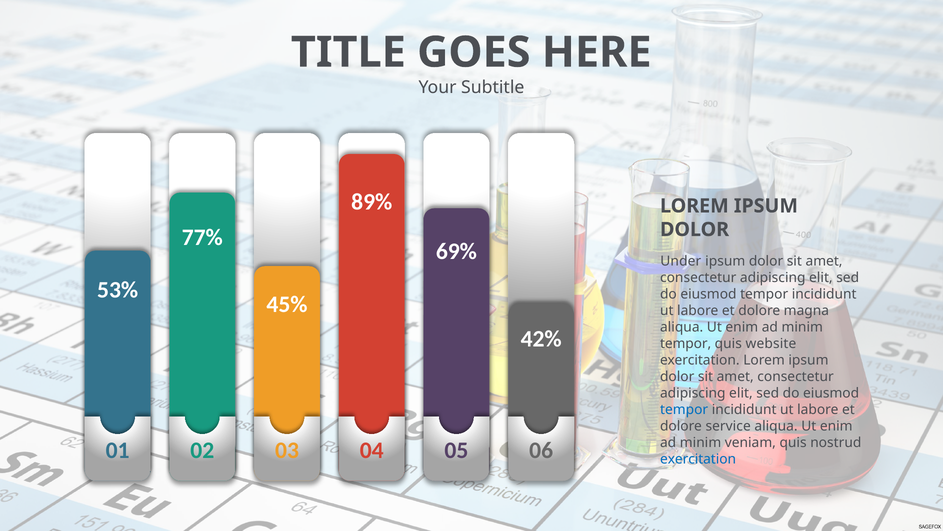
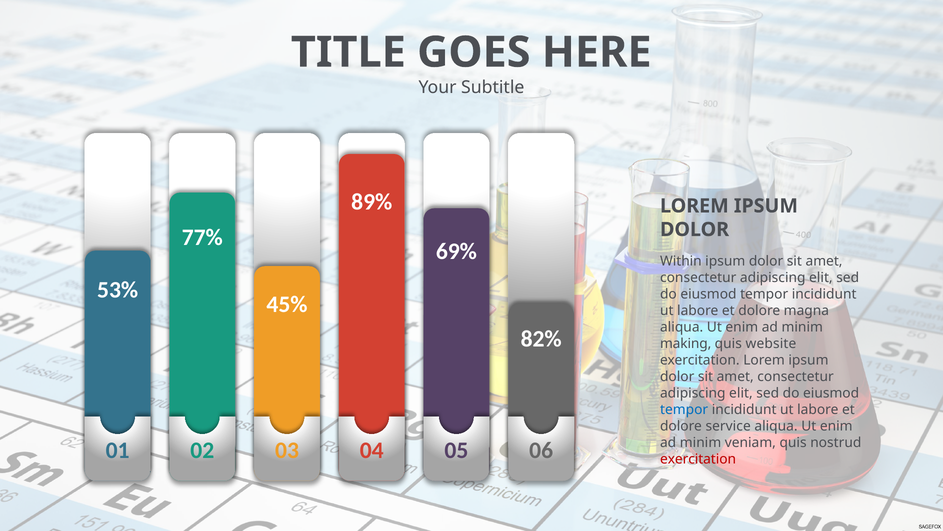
Under: Under -> Within
42%: 42% -> 82%
tempor at (686, 343): tempor -> making
exercitation at (698, 459) colour: blue -> red
